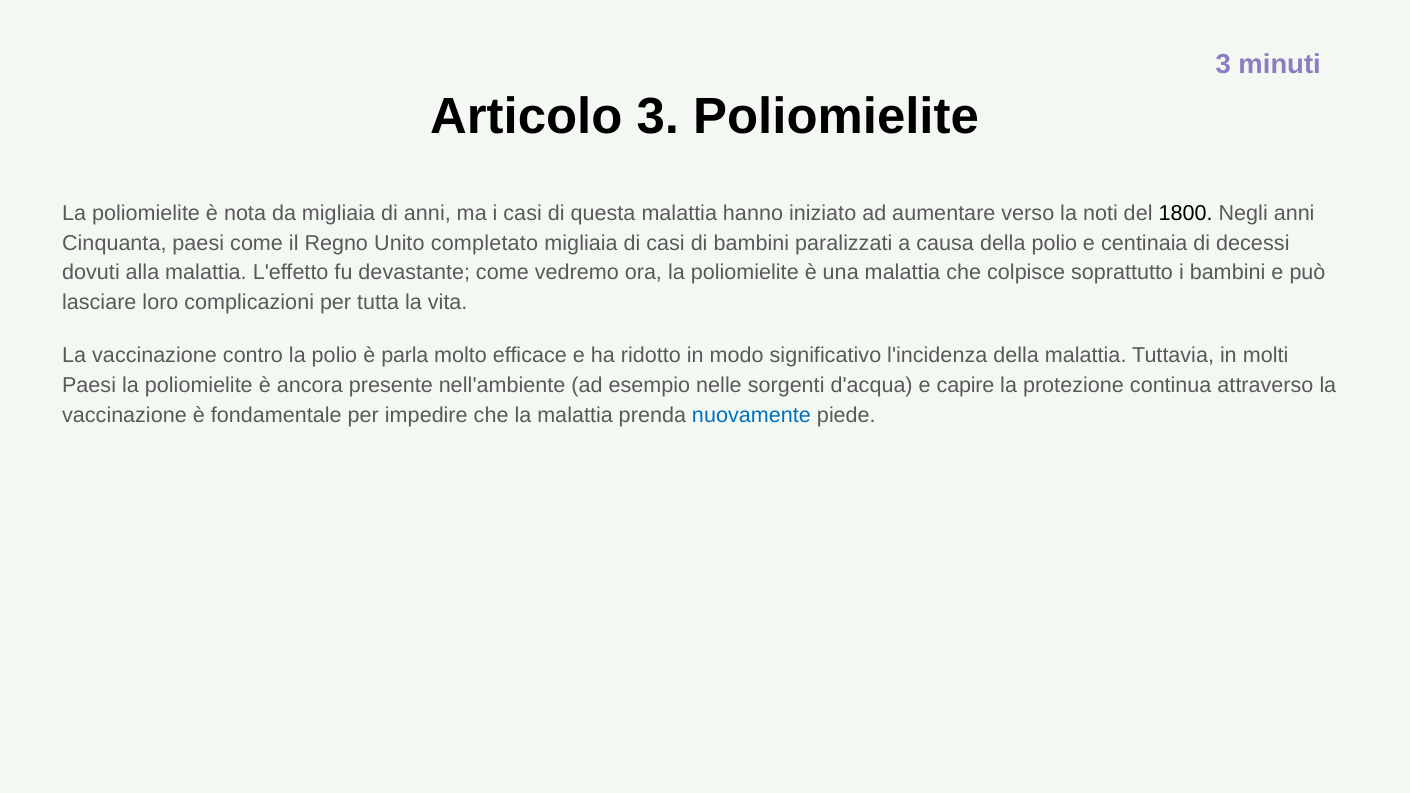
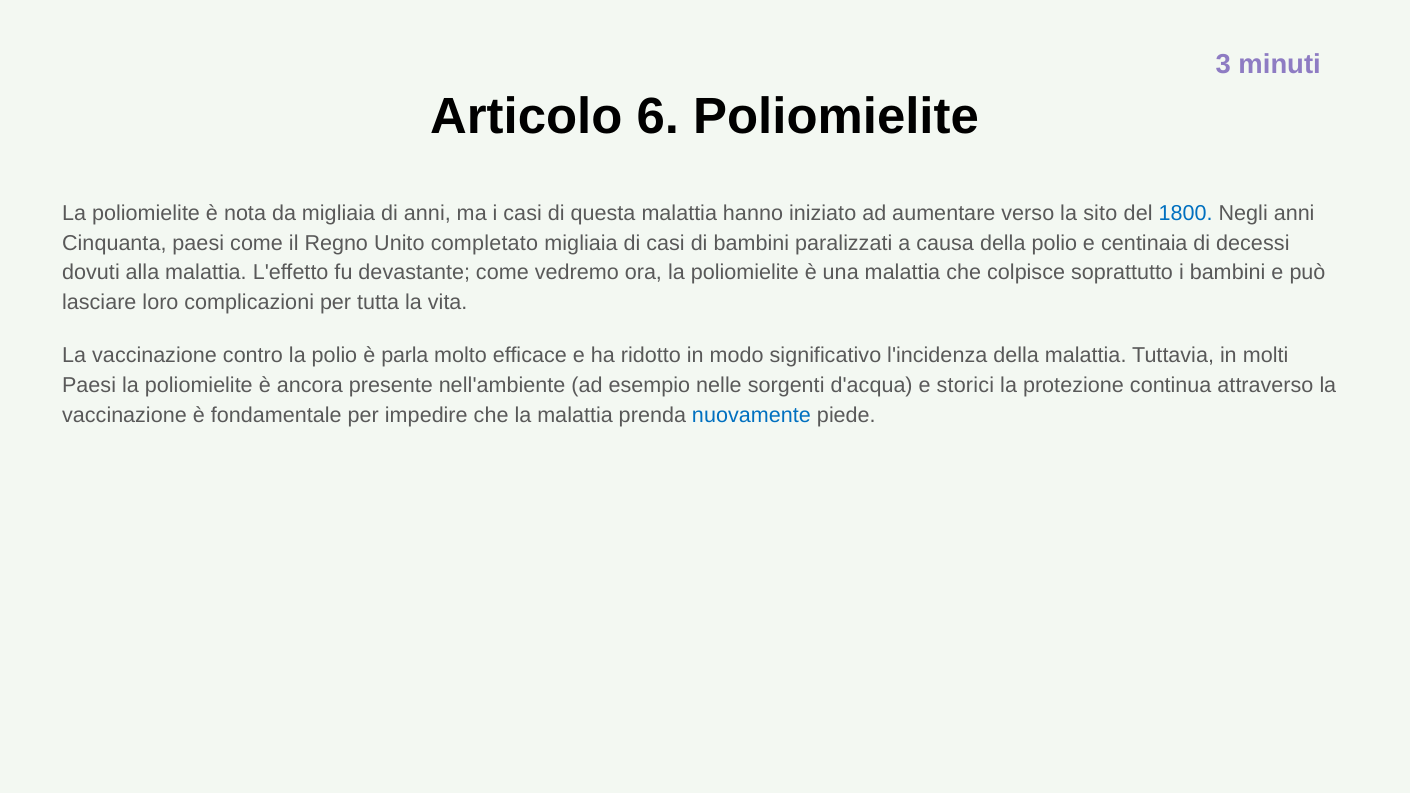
Articolo 3: 3 -> 6
noti: noti -> sito
1800 colour: black -> blue
capire: capire -> storici
